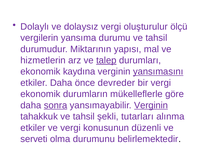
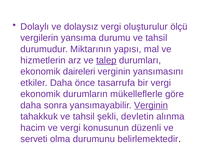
kaydına: kaydına -> daireleri
yansımasını underline: present -> none
devreder: devreder -> tasarrufa
sonra underline: present -> none
tutarları: tutarları -> devletin
etkiler at (33, 127): etkiler -> hacim
